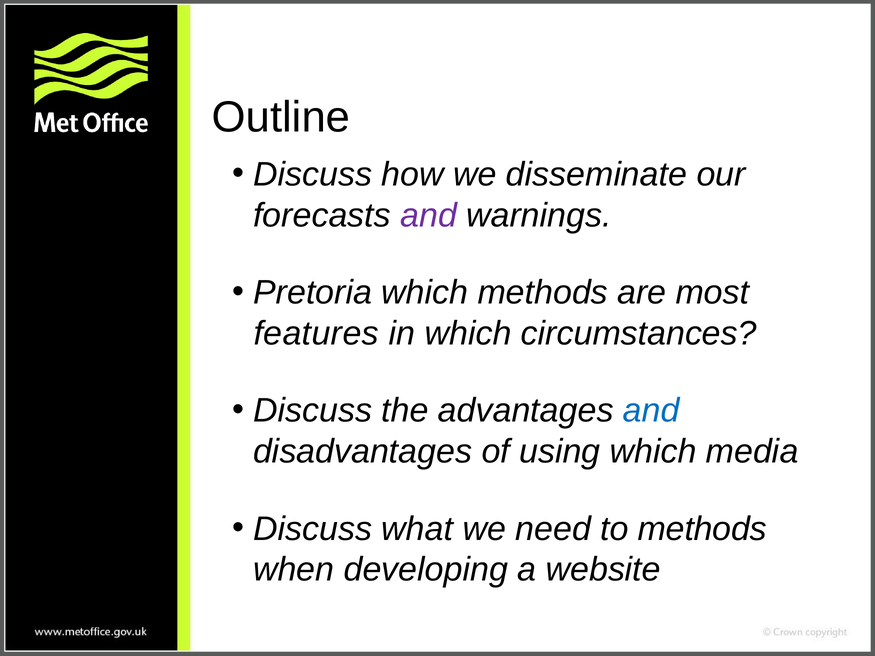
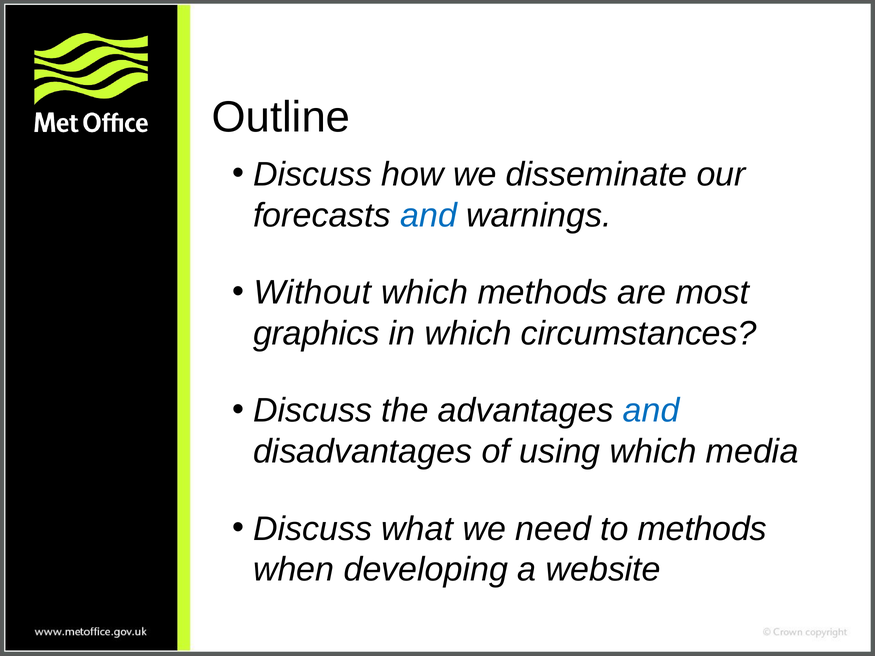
and at (429, 215) colour: purple -> blue
Pretoria: Pretoria -> Without
features: features -> graphics
